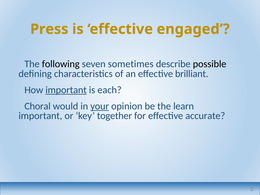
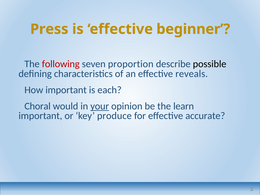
engaged: engaged -> beginner
following colour: black -> red
sometimes: sometimes -> proportion
brilliant: brilliant -> reveals
important at (66, 90) underline: present -> none
together: together -> produce
